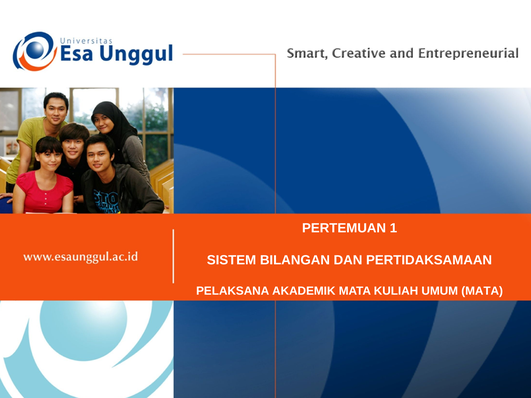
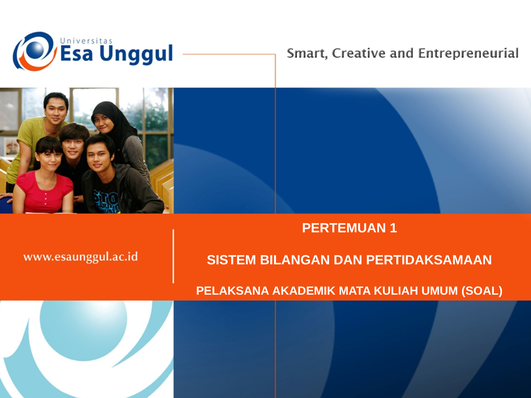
UMUM MATA: MATA -> SOAL
